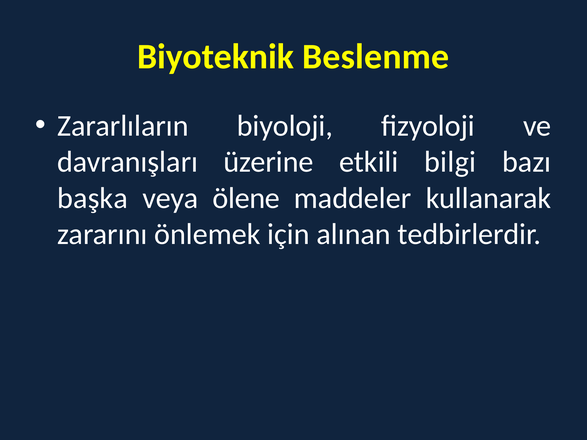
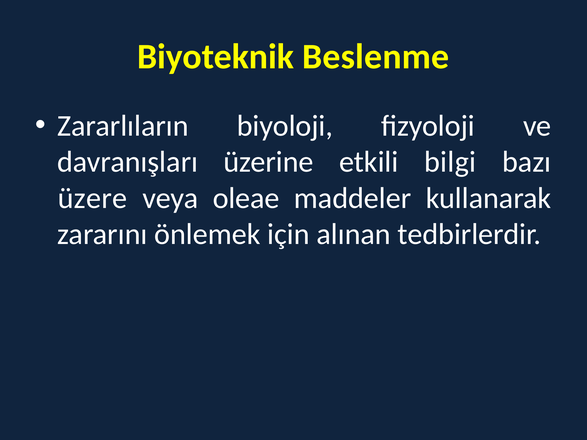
başka: başka -> üzere
ölene: ölene -> oleae
